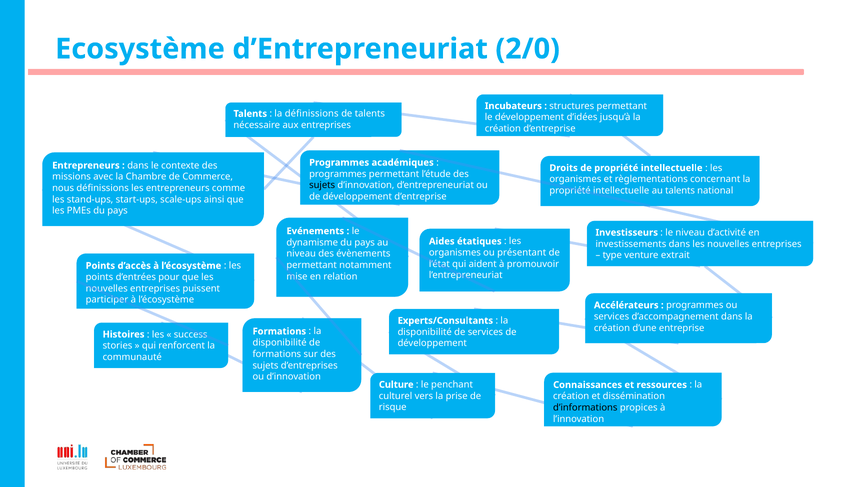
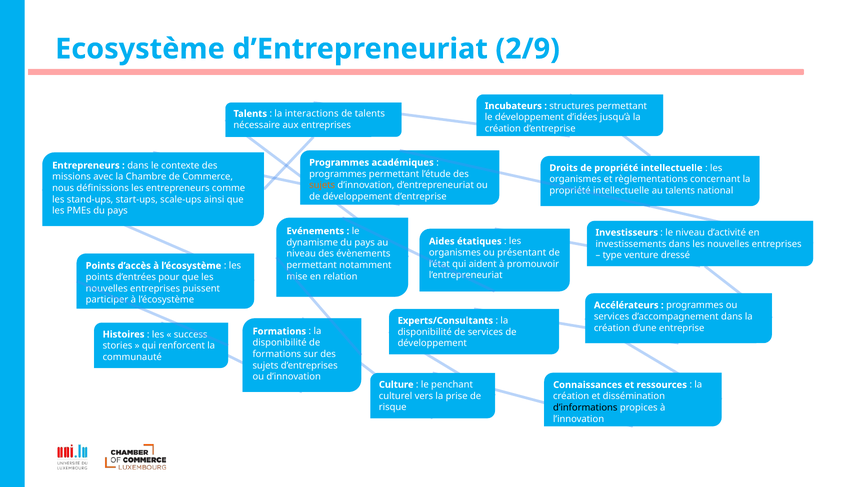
2/0: 2/0 -> 2/9
la définissions: définissions -> interactions
sujets at (322, 185) colour: black -> orange
extrait: extrait -> dressé
